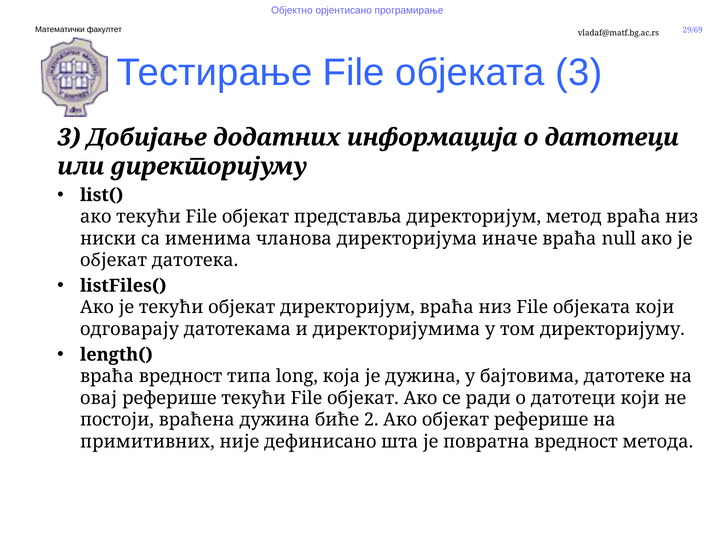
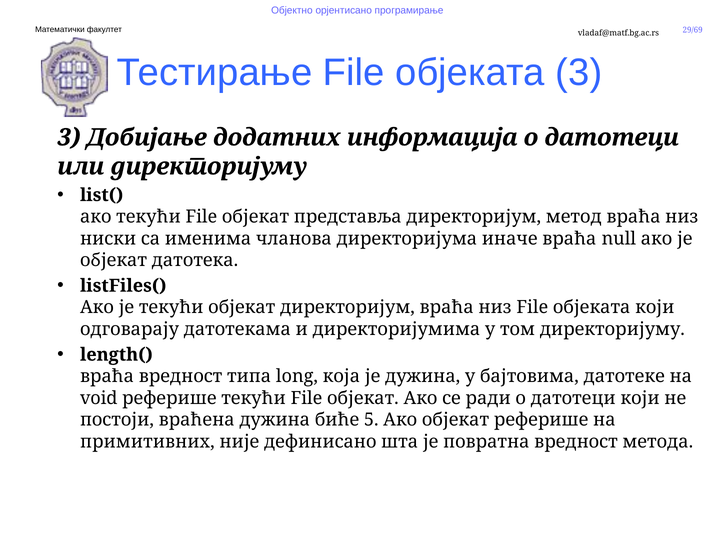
овај: овај -> void
2: 2 -> 5
